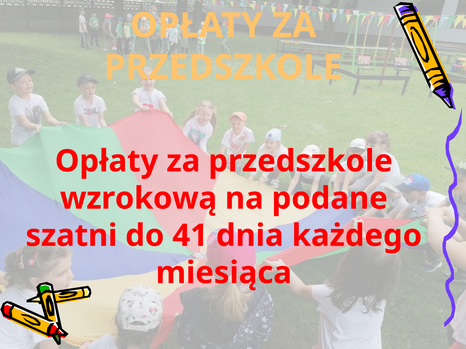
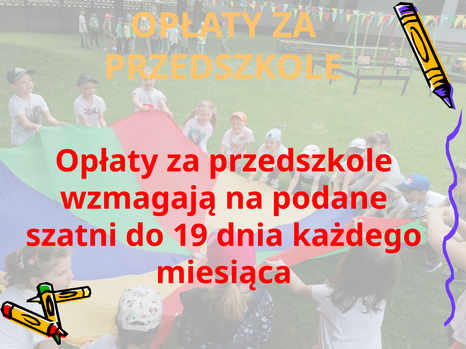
wzrokową: wzrokową -> wzmagają
41: 41 -> 19
